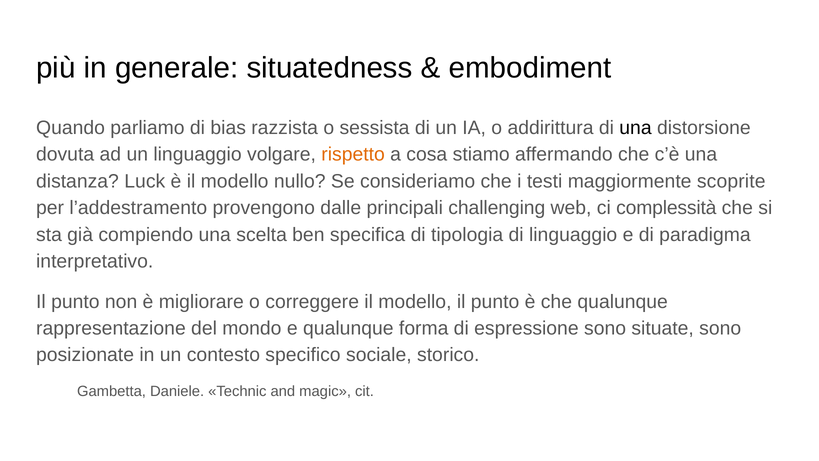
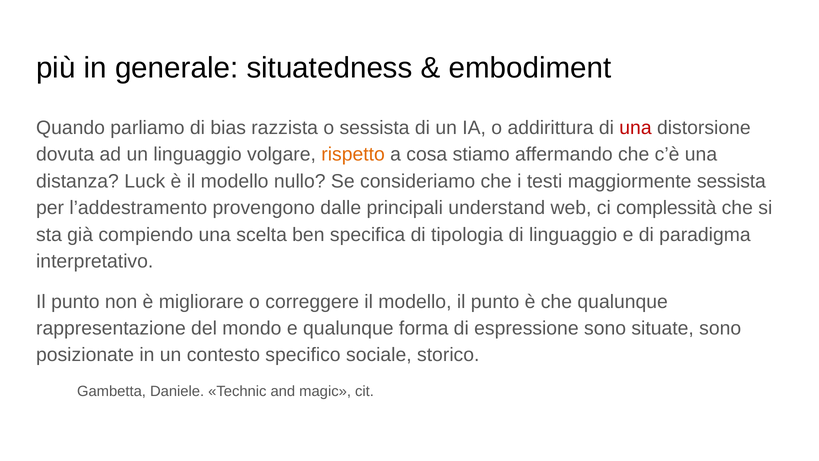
una at (635, 128) colour: black -> red
maggiormente scoprite: scoprite -> sessista
challenging: challenging -> understand
